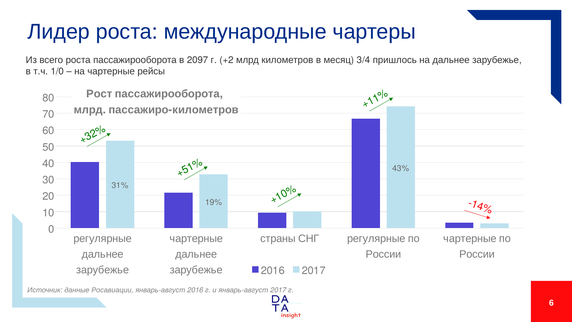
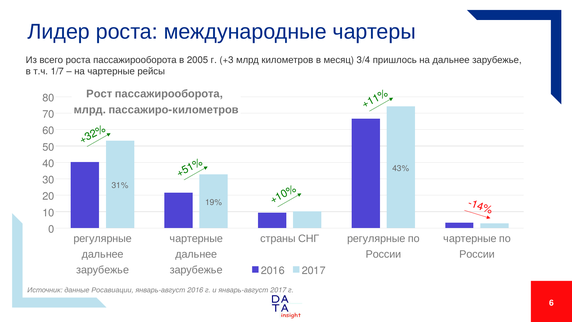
2097: 2097 -> 2005
+2: +2 -> +3
1/0: 1/0 -> 1/7
